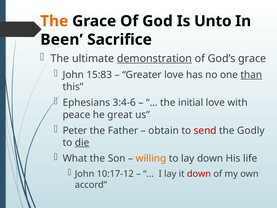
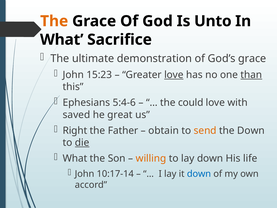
Been at (62, 40): Been -> What
demonstration underline: present -> none
15:83: 15:83 -> 15:23
love at (174, 75) underline: none -> present
3:4-6: 3:4-6 -> 5:4-6
initial: initial -> could
peace: peace -> saved
Peter: Peter -> Right
send colour: red -> orange
the Godly: Godly -> Down
10:17-12: 10:17-12 -> 10:17-14
down at (199, 174) colour: red -> blue
